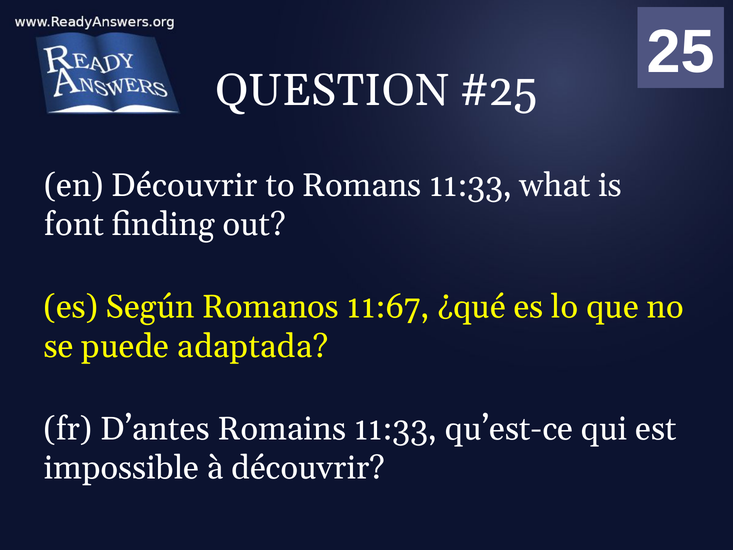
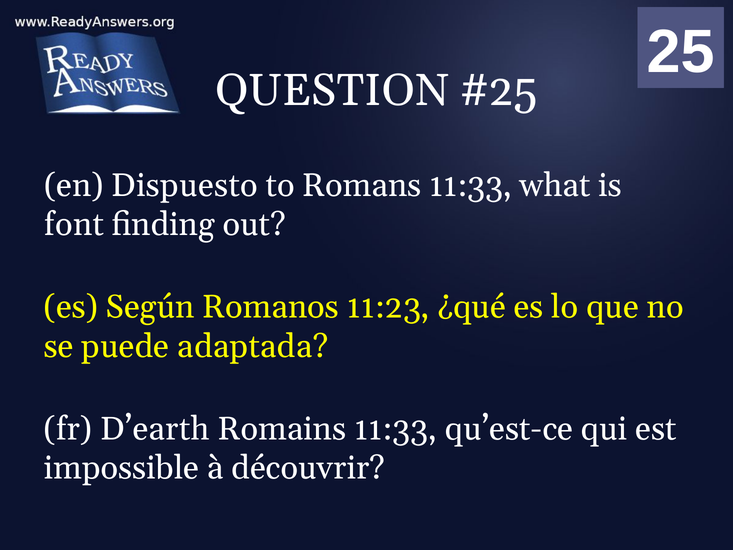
en Découvrir: Découvrir -> Dispuesto
11:67: 11:67 -> 11:23
D’antes: D’antes -> D’earth
